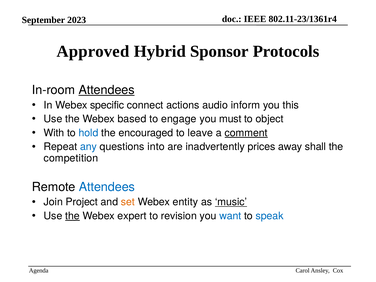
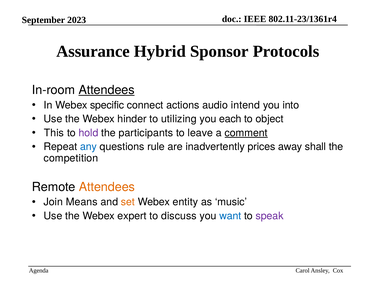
Approved: Approved -> Assurance
inform: inform -> intend
this: this -> into
based: based -> hinder
engage: engage -> utilizing
must: must -> each
With: With -> This
hold colour: blue -> purple
encouraged: encouraged -> participants
into: into -> rule
Attendees at (107, 187) colour: blue -> orange
Project: Project -> Means
music underline: present -> none
the at (72, 216) underline: present -> none
revision: revision -> discuss
speak colour: blue -> purple
